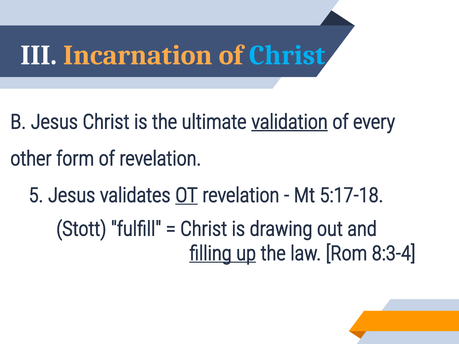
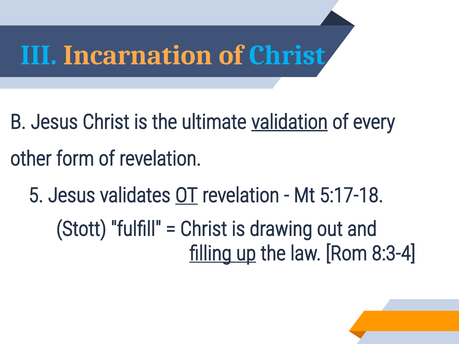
III colour: white -> light blue
